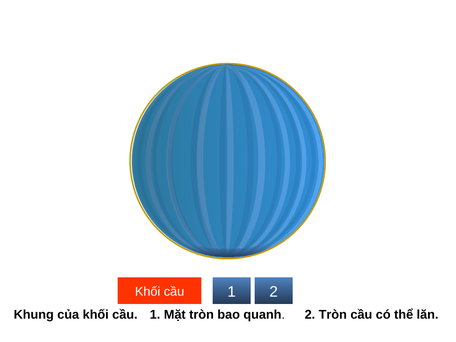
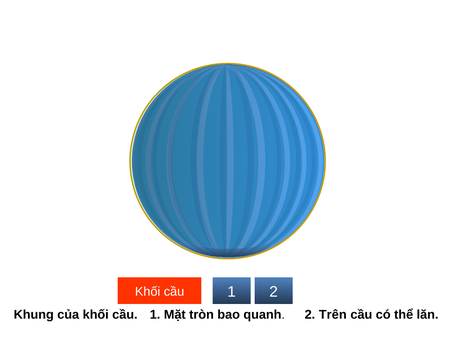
2 Tròn: Tròn -> Trên
